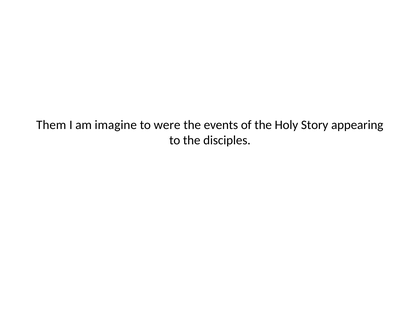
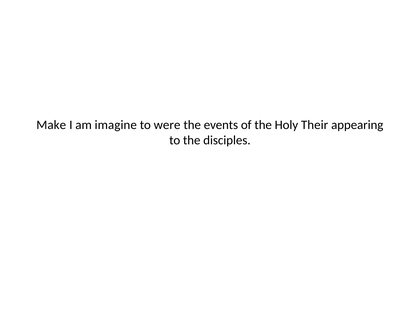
Them: Them -> Make
Story: Story -> Their
